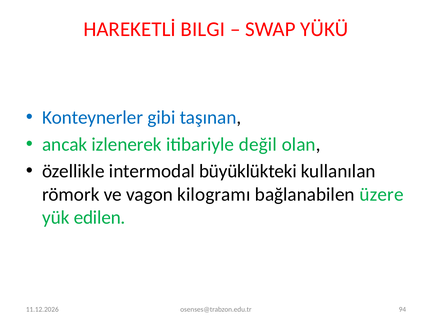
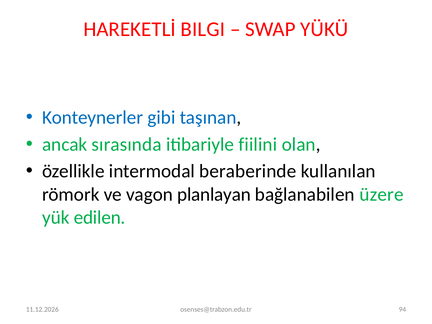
izlenerek: izlenerek -> sırasında
değil: değil -> fiilini
büyüklükteki: büyüklükteki -> beraberinde
kilogramı: kilogramı -> planlayan
